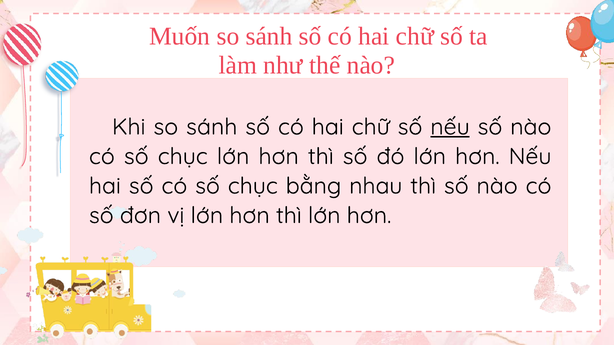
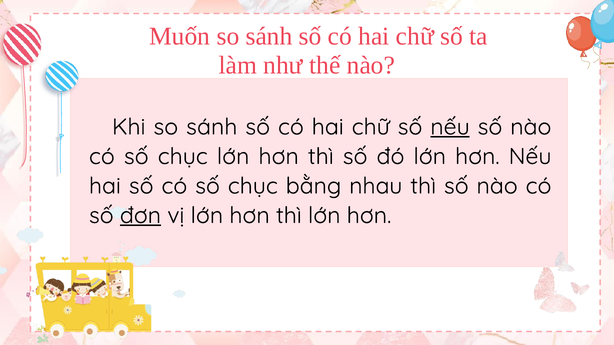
đơn underline: none -> present
